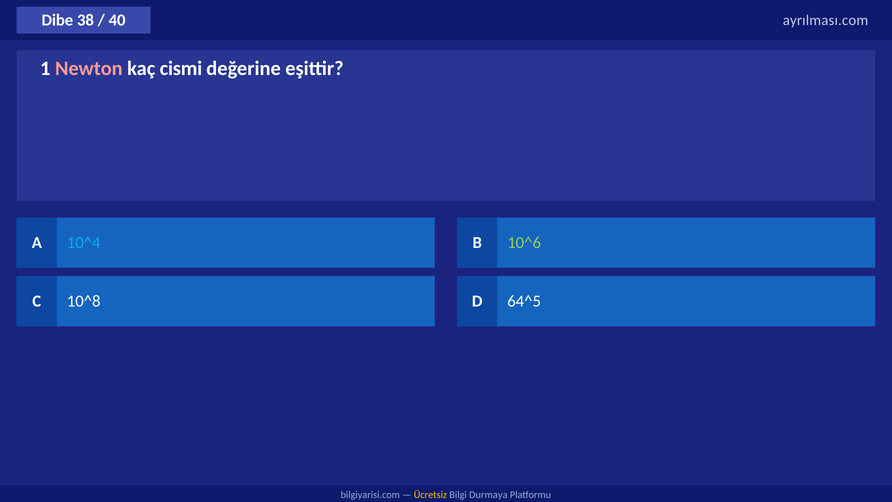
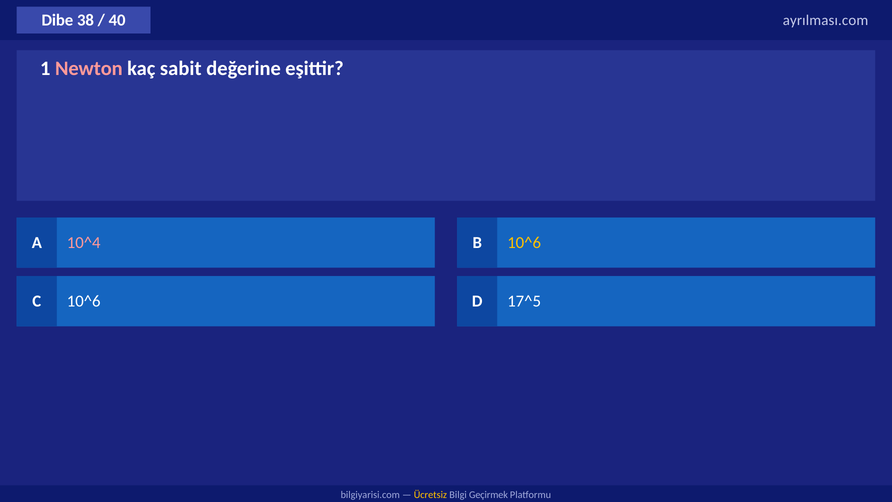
cismi: cismi -> sabit
10^4 colour: light blue -> pink
10^6 at (524, 243) colour: light green -> yellow
C 10^8: 10^8 -> 10^6
64^5: 64^5 -> 17^5
Durmaya: Durmaya -> Geçirmek
